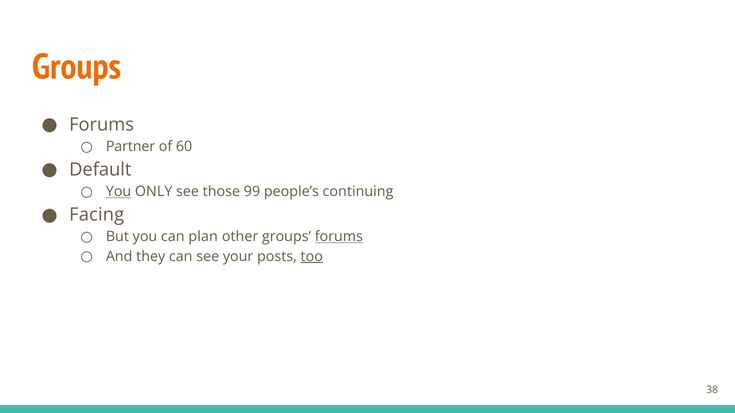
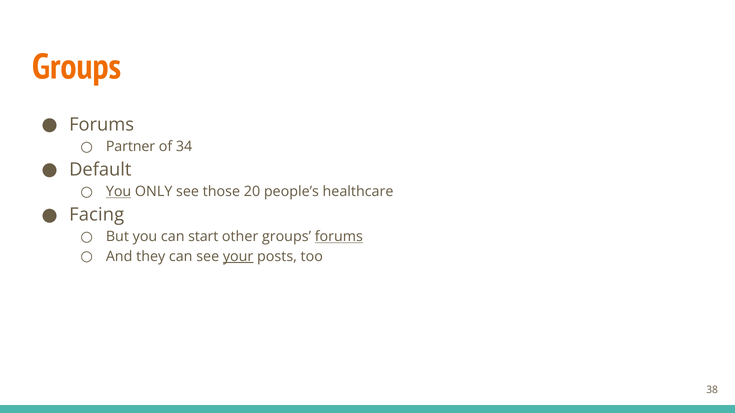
60: 60 -> 34
99: 99 -> 20
continuing: continuing -> healthcare
plan: plan -> start
your underline: none -> present
too underline: present -> none
